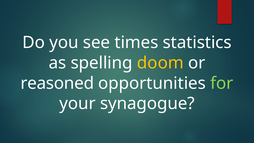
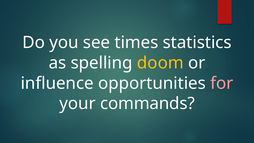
reasoned: reasoned -> influence
for colour: light green -> pink
synagogue: synagogue -> commands
